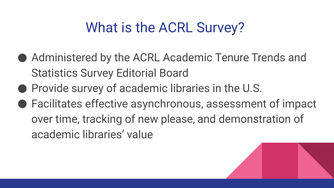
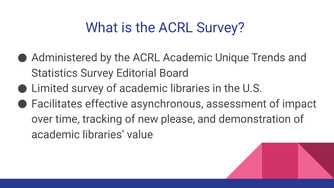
Tenure: Tenure -> Unique
Provide: Provide -> Limited
